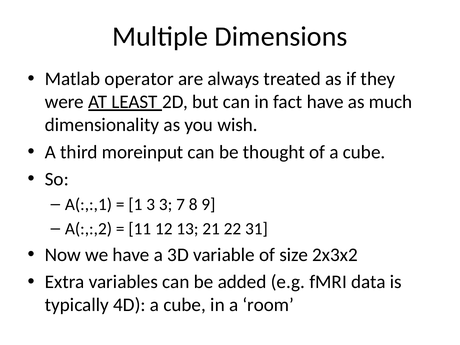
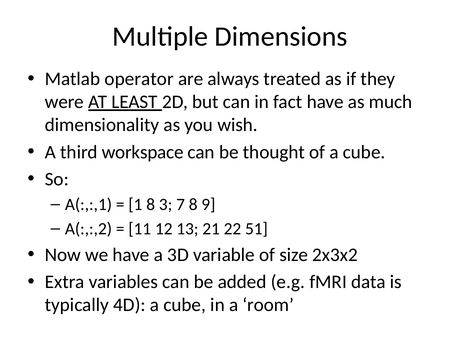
moreinput: moreinput -> workspace
1 3: 3 -> 8
31: 31 -> 51
